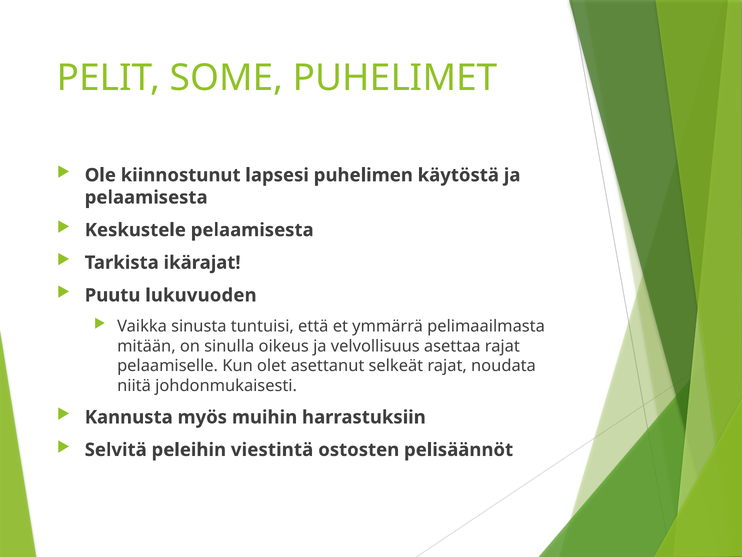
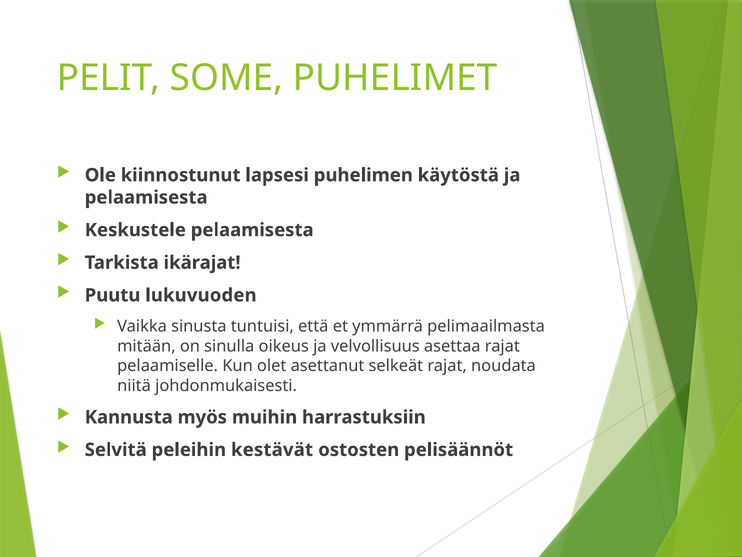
viestintä: viestintä -> kestävät
